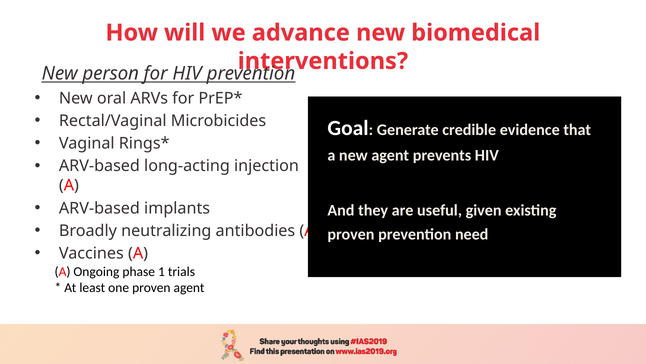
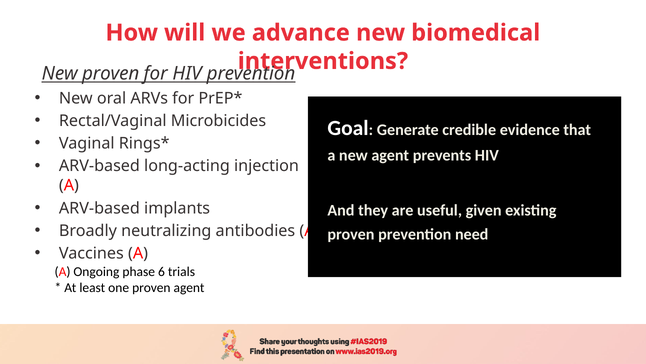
New person: person -> proven
1: 1 -> 6
